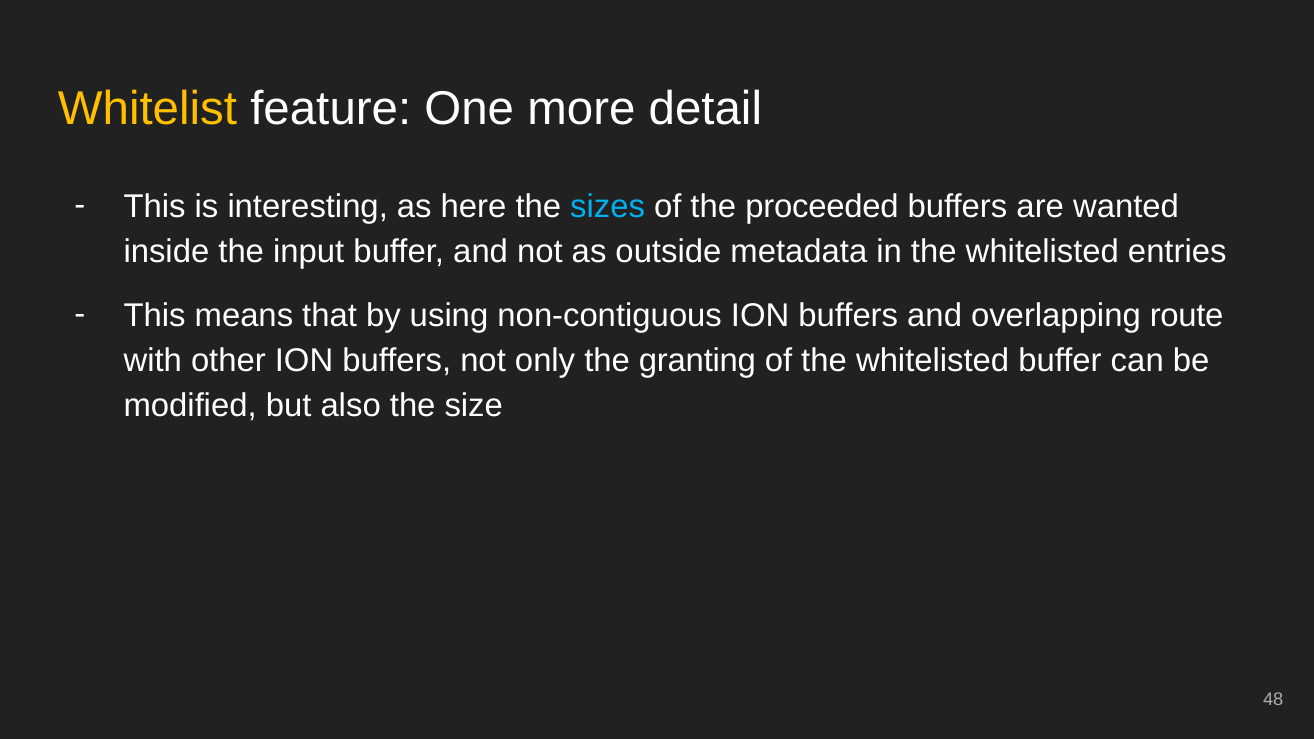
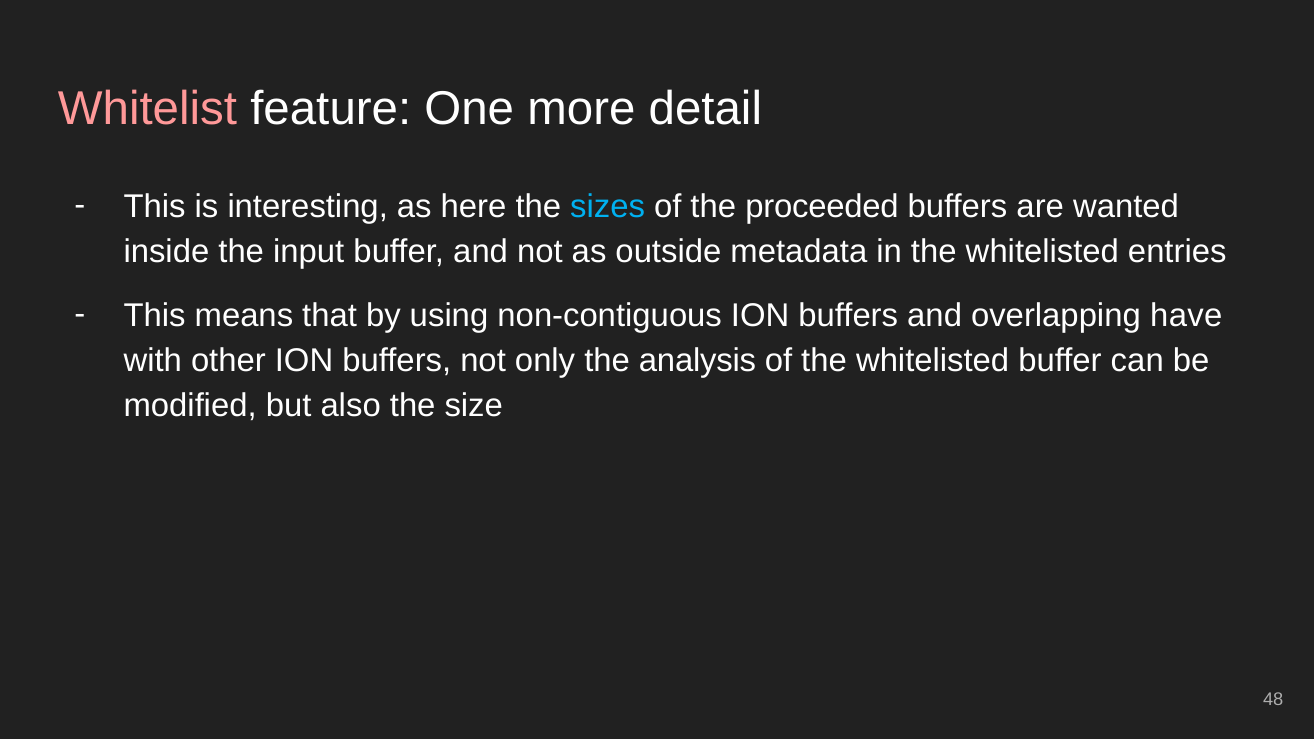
Whitelist colour: yellow -> pink
route: route -> have
granting: granting -> analysis
